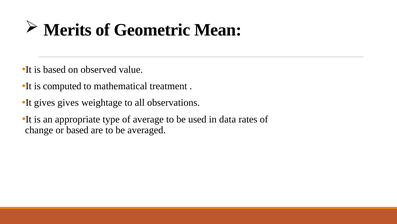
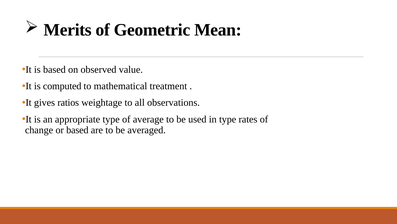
gives gives: gives -> ratios
in data: data -> type
